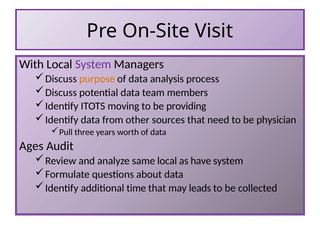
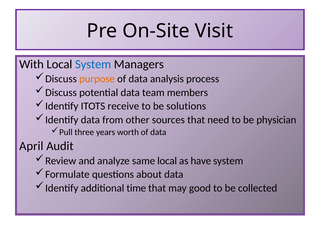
System at (93, 64) colour: purple -> blue
moving: moving -> receive
providing: providing -> solutions
Ages: Ages -> April
leads: leads -> good
